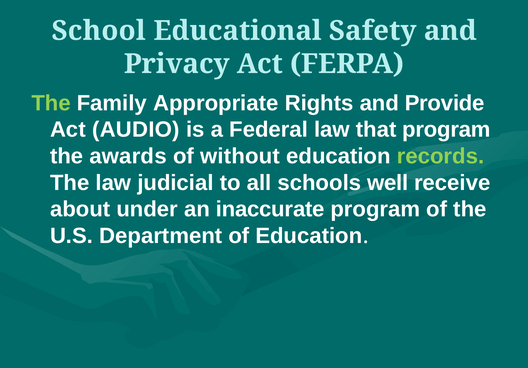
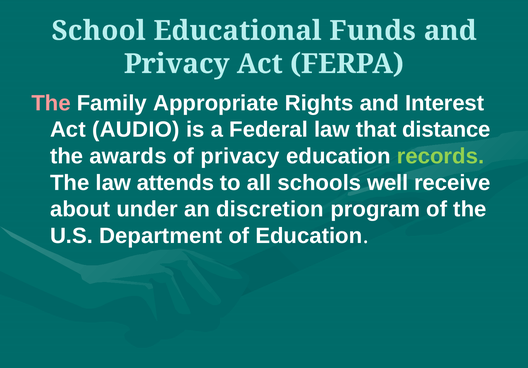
Safety: Safety -> Funds
The at (51, 103) colour: light green -> pink
Provide: Provide -> Interest
that program: program -> distance
of without: without -> privacy
judicial: judicial -> attends
inaccurate: inaccurate -> discretion
